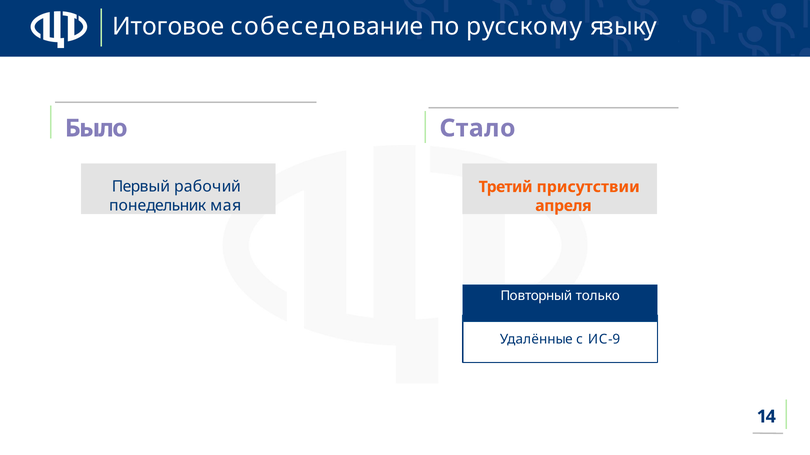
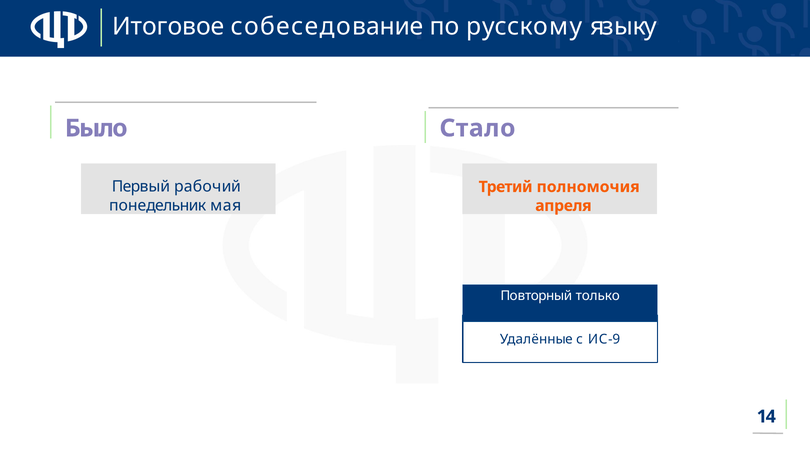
присутствии: присутствии -> полномочия
